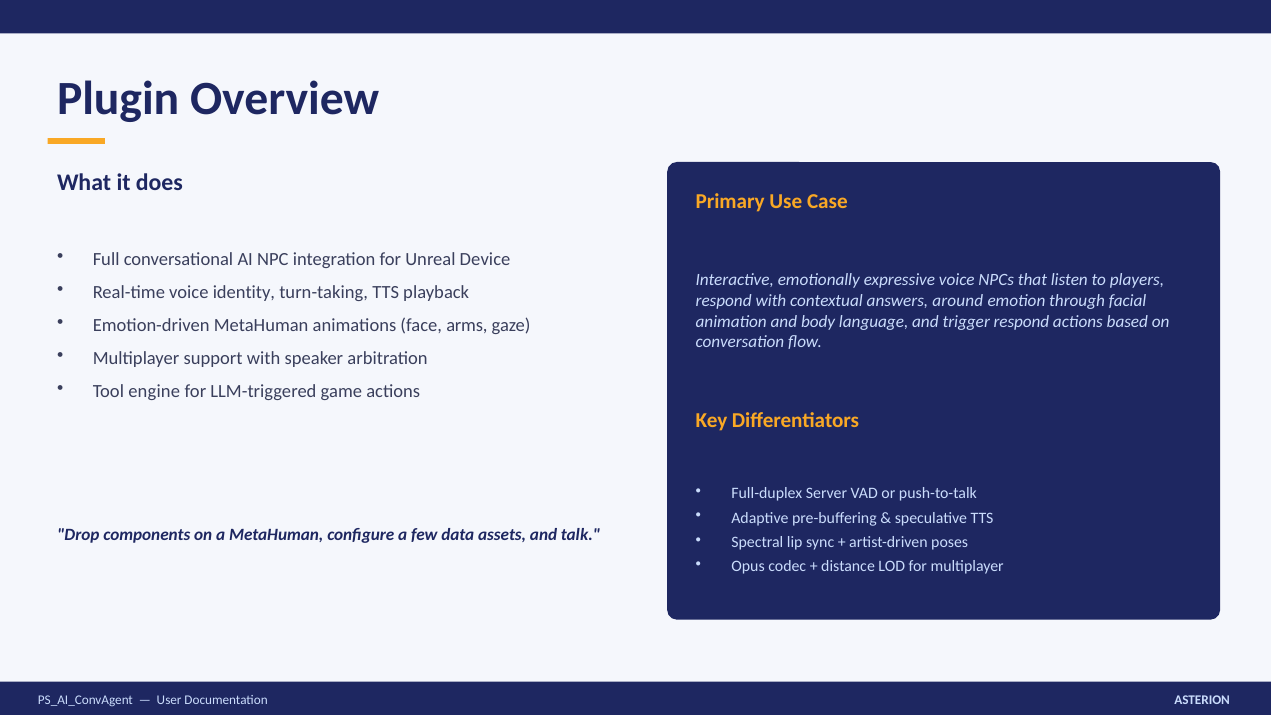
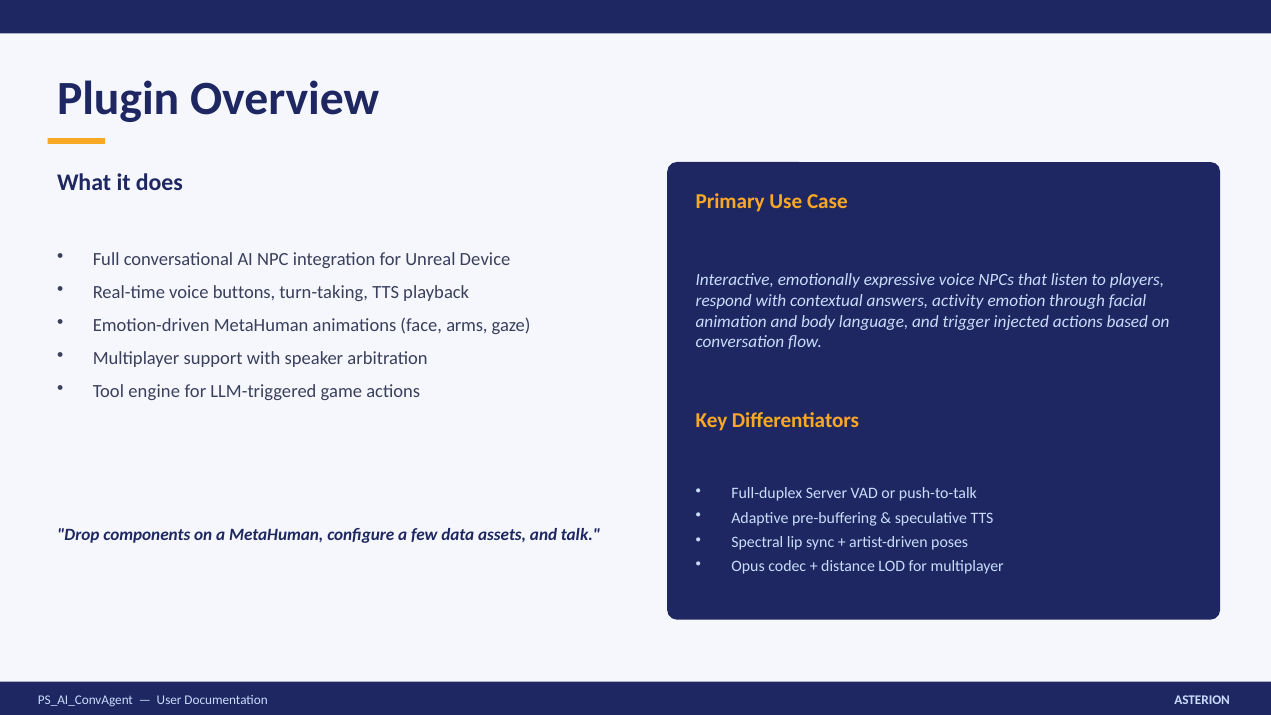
identity: identity -> buttons
around: around -> activity
trigger respond: respond -> injected
